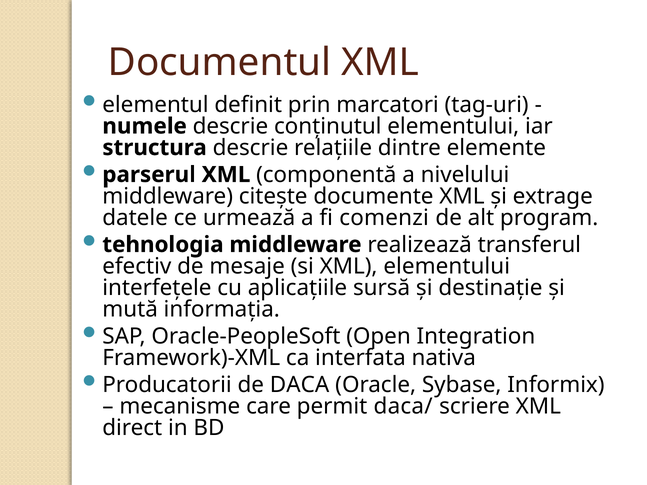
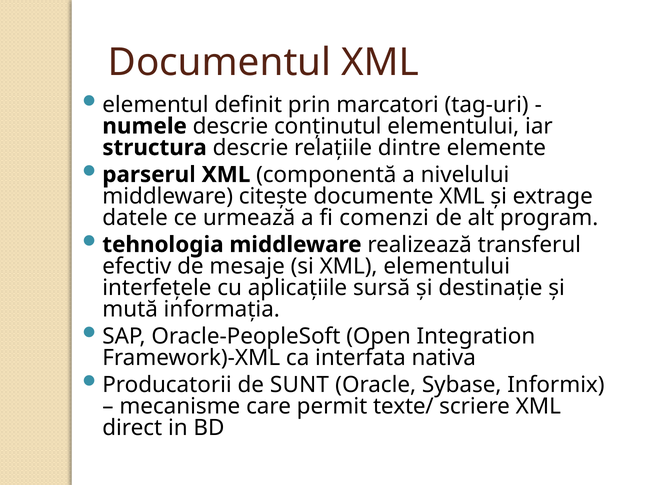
DACA: DACA -> SUNT
daca/: daca/ -> texte/
